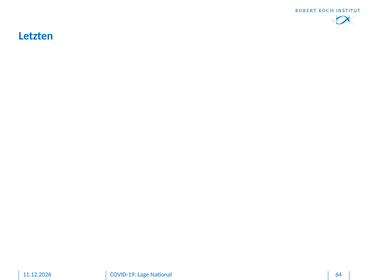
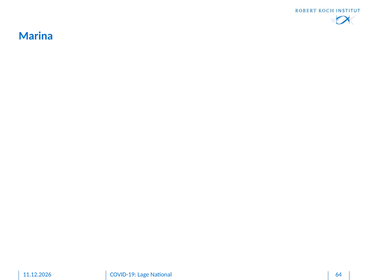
Letzten: Letzten -> Marina
